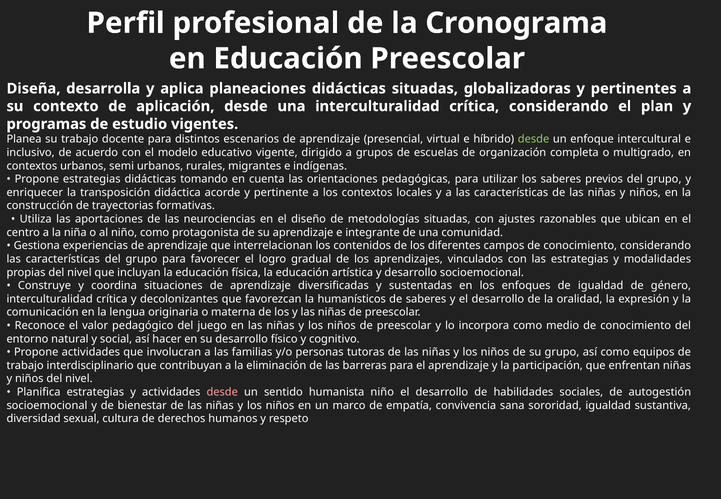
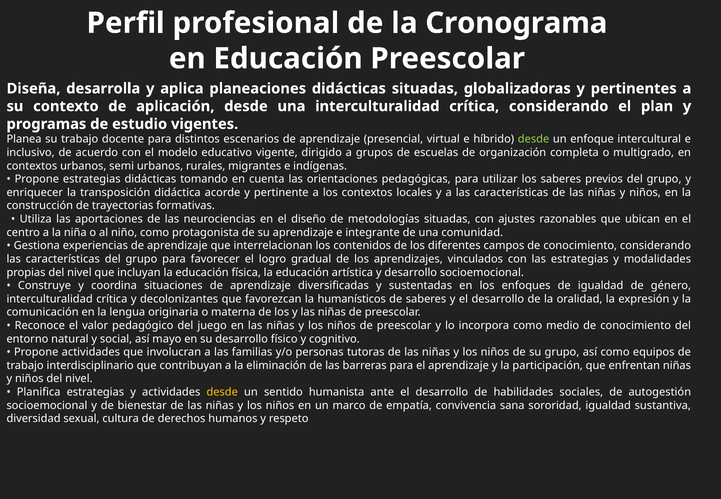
hacer: hacer -> mayo
desde at (222, 392) colour: pink -> yellow
humanista niño: niño -> ante
